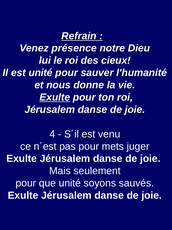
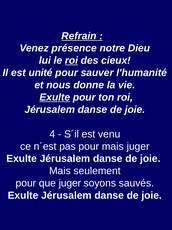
roi at (71, 60) underline: none -> present
pour mets: mets -> mais
que unité: unité -> juger
